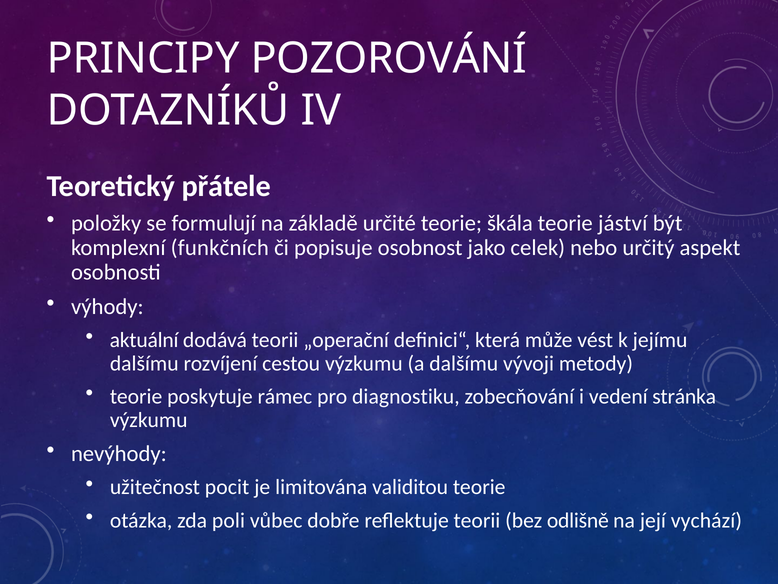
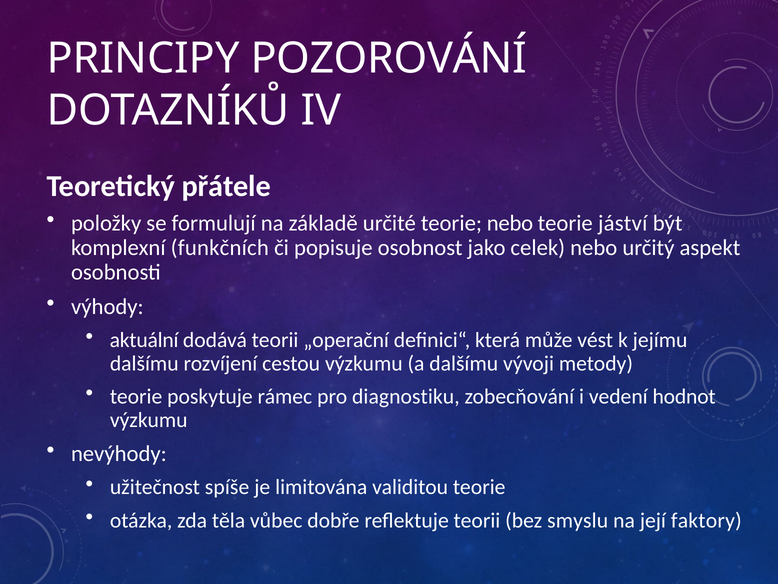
teorie škála: škála -> nebo
stránka: stránka -> hodnot
pocit: pocit -> spíše
poli: poli -> těla
odlišně: odlišně -> smyslu
vychází: vychází -> faktory
